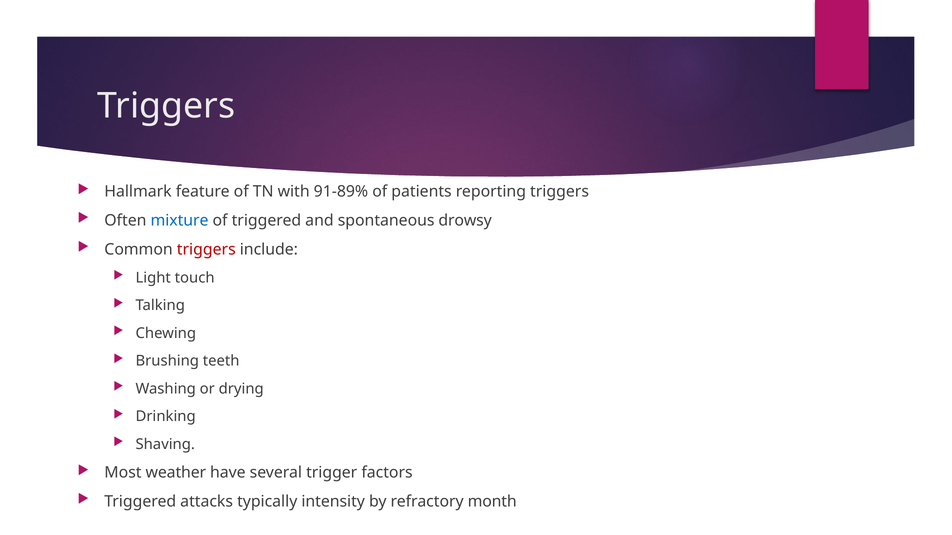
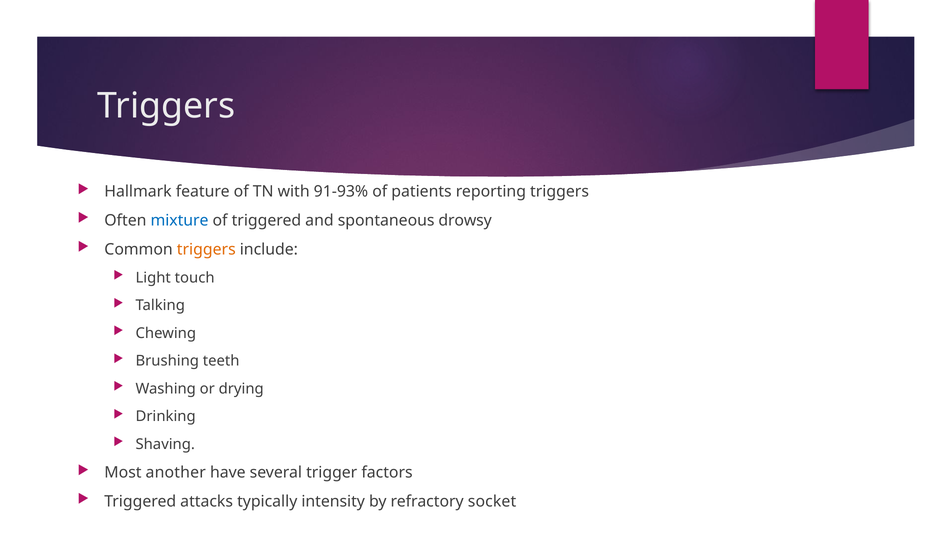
91-89%: 91-89% -> 91-93%
triggers at (206, 250) colour: red -> orange
weather: weather -> another
month: month -> socket
